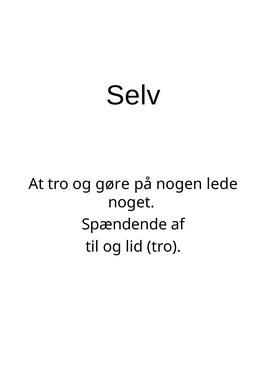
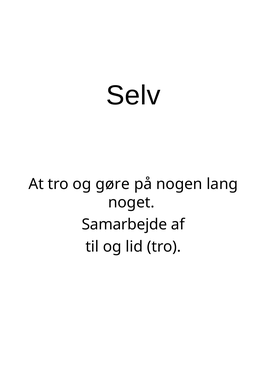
lede: lede -> lang
Spændende: Spændende -> Samarbejde
